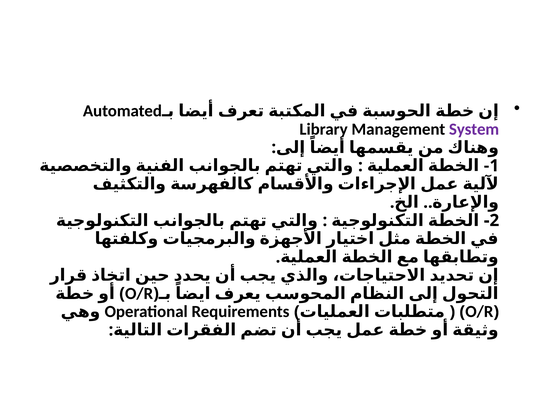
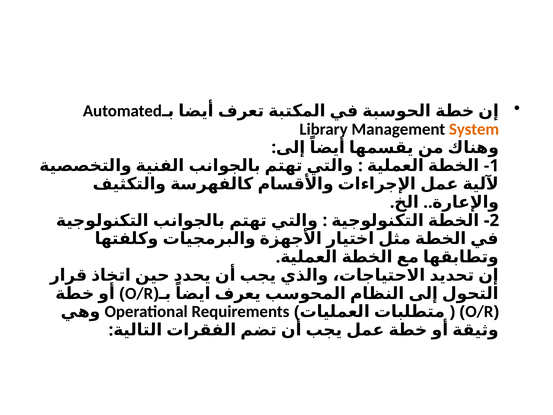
System colour: purple -> orange
